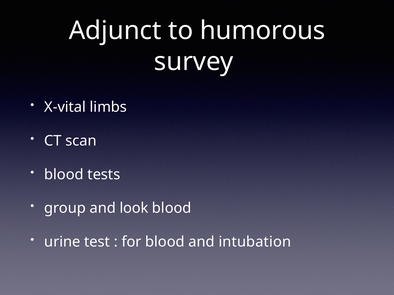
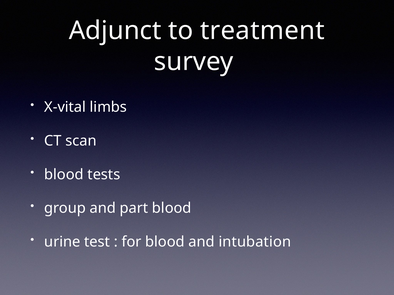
humorous: humorous -> treatment
look: look -> part
